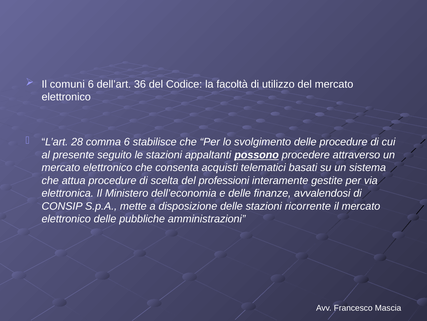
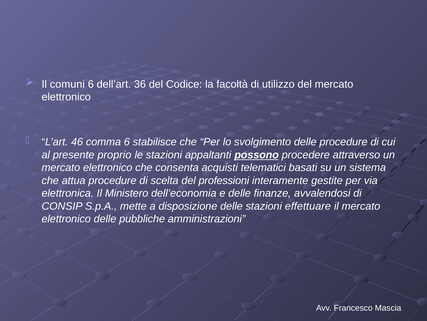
28: 28 -> 46
seguito: seguito -> proprio
ricorrente: ricorrente -> effettuare
